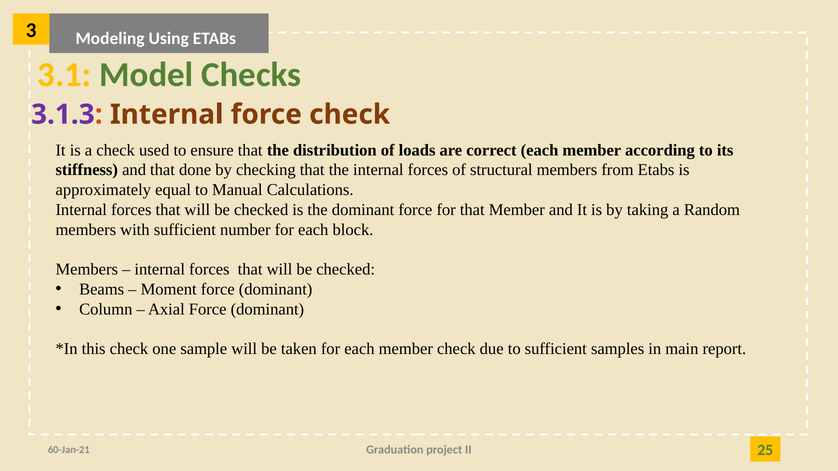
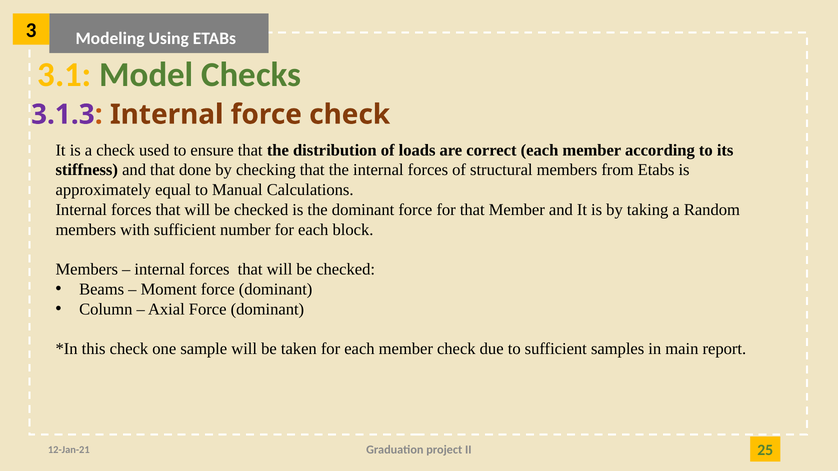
60-Jan-21: 60-Jan-21 -> 12-Jan-21
